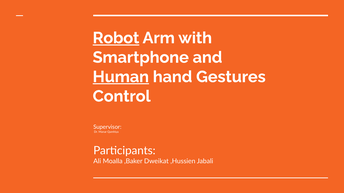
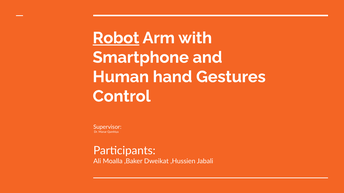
Human underline: present -> none
